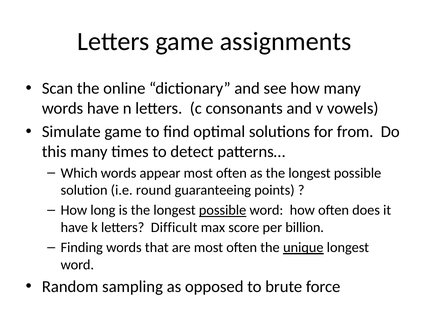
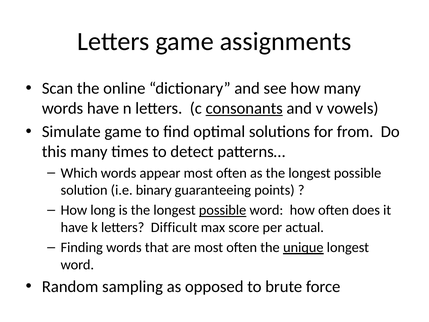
consonants underline: none -> present
round: round -> binary
billion: billion -> actual
